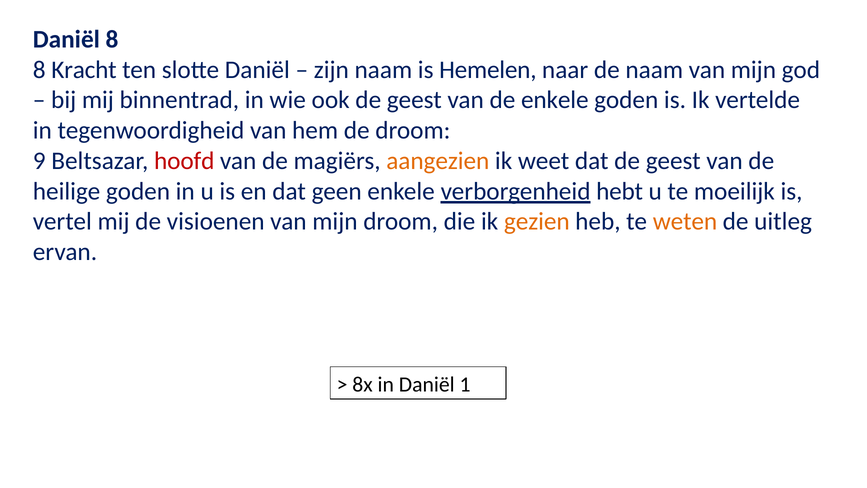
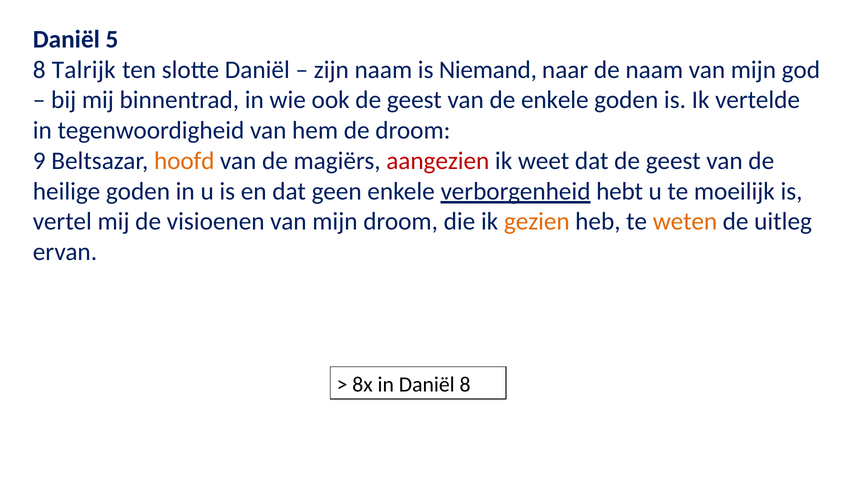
Daniël 8: 8 -> 5
Kracht: Kracht -> Talrijk
Hemelen: Hemelen -> Niemand
hoofd colour: red -> orange
aangezien colour: orange -> red
Daniël 1: 1 -> 8
